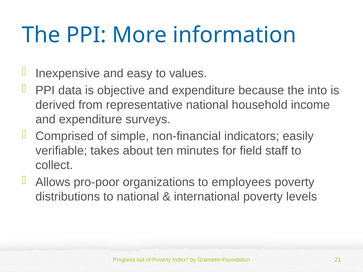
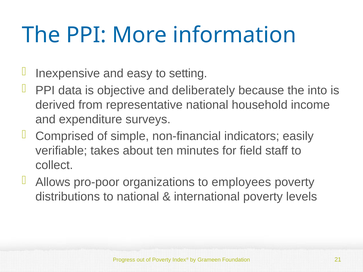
values: values -> setting
objective and expenditure: expenditure -> deliberately
